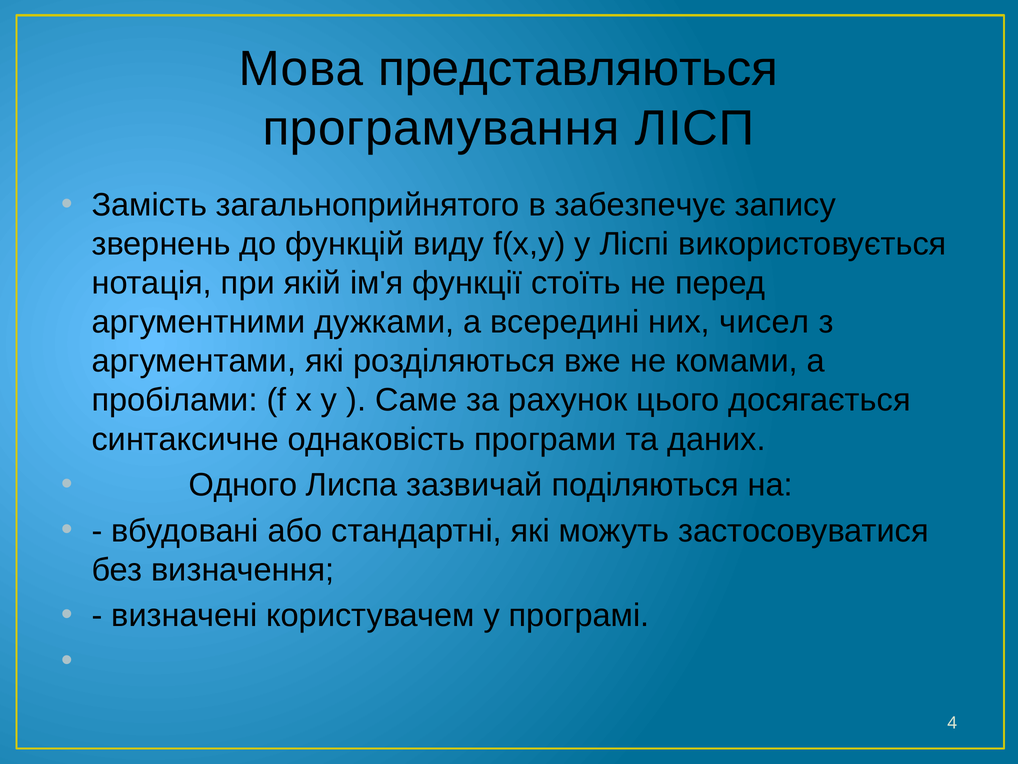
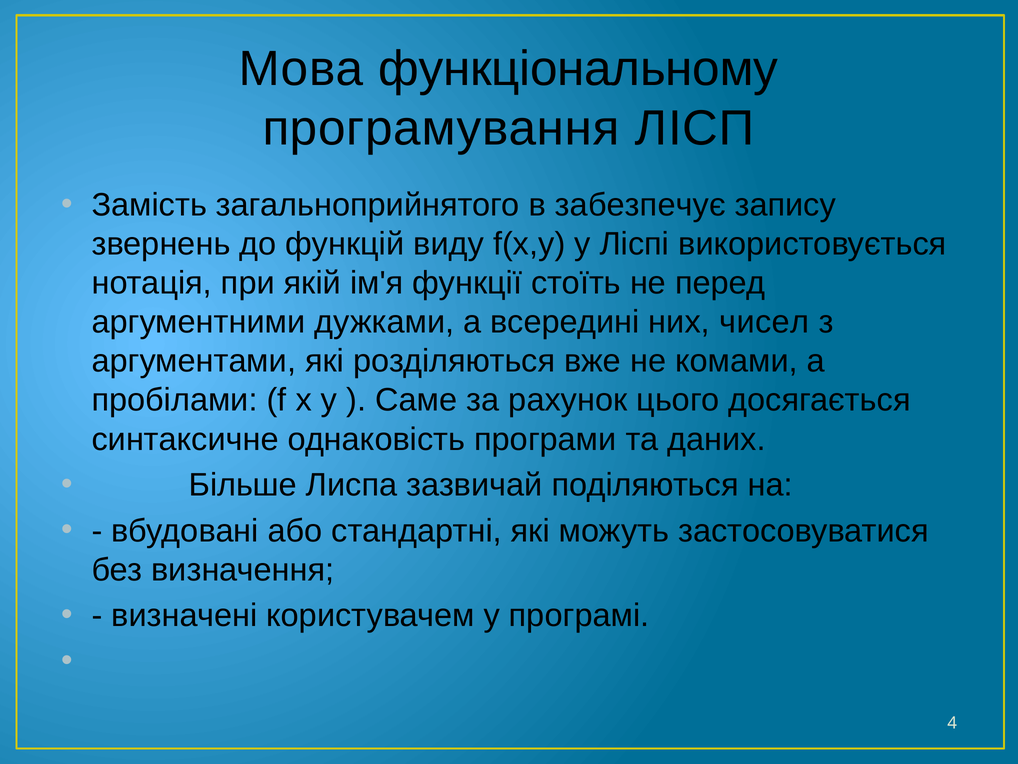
представляються: представляються -> функціональному
Одного: Одного -> Більше
